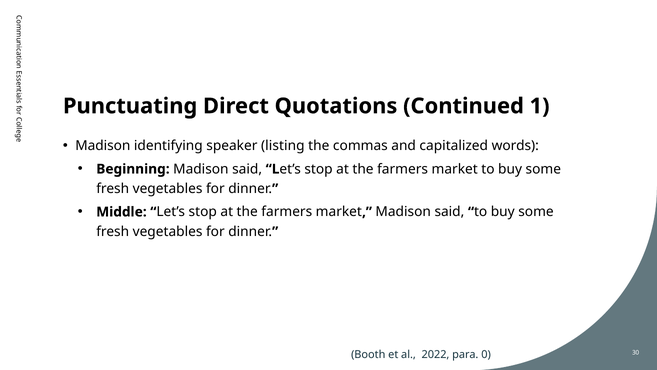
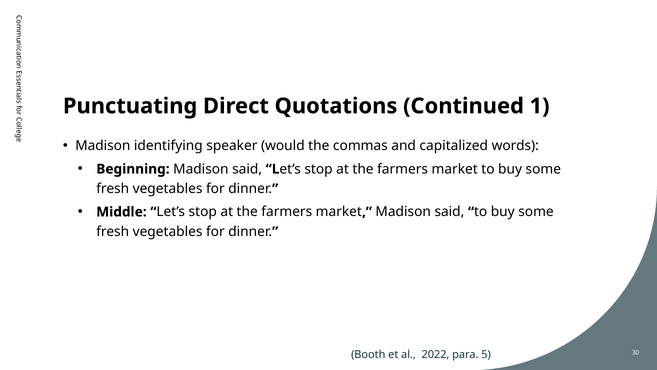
listing: listing -> would
0: 0 -> 5
